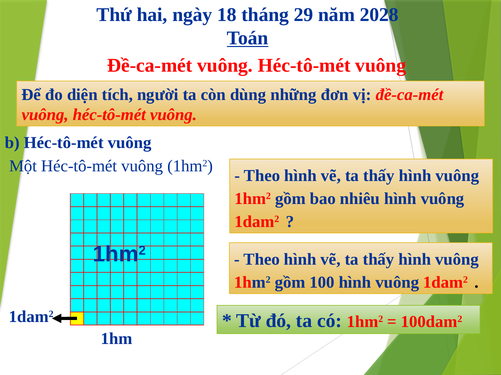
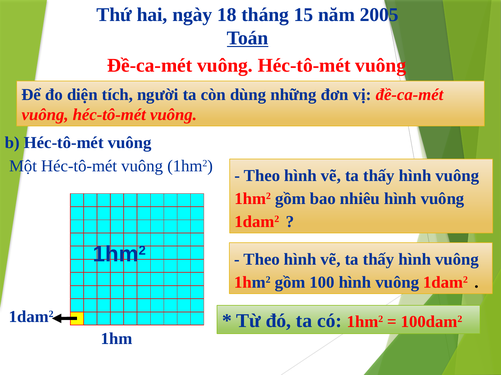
29: 29 -> 15
2028: 2028 -> 2005
